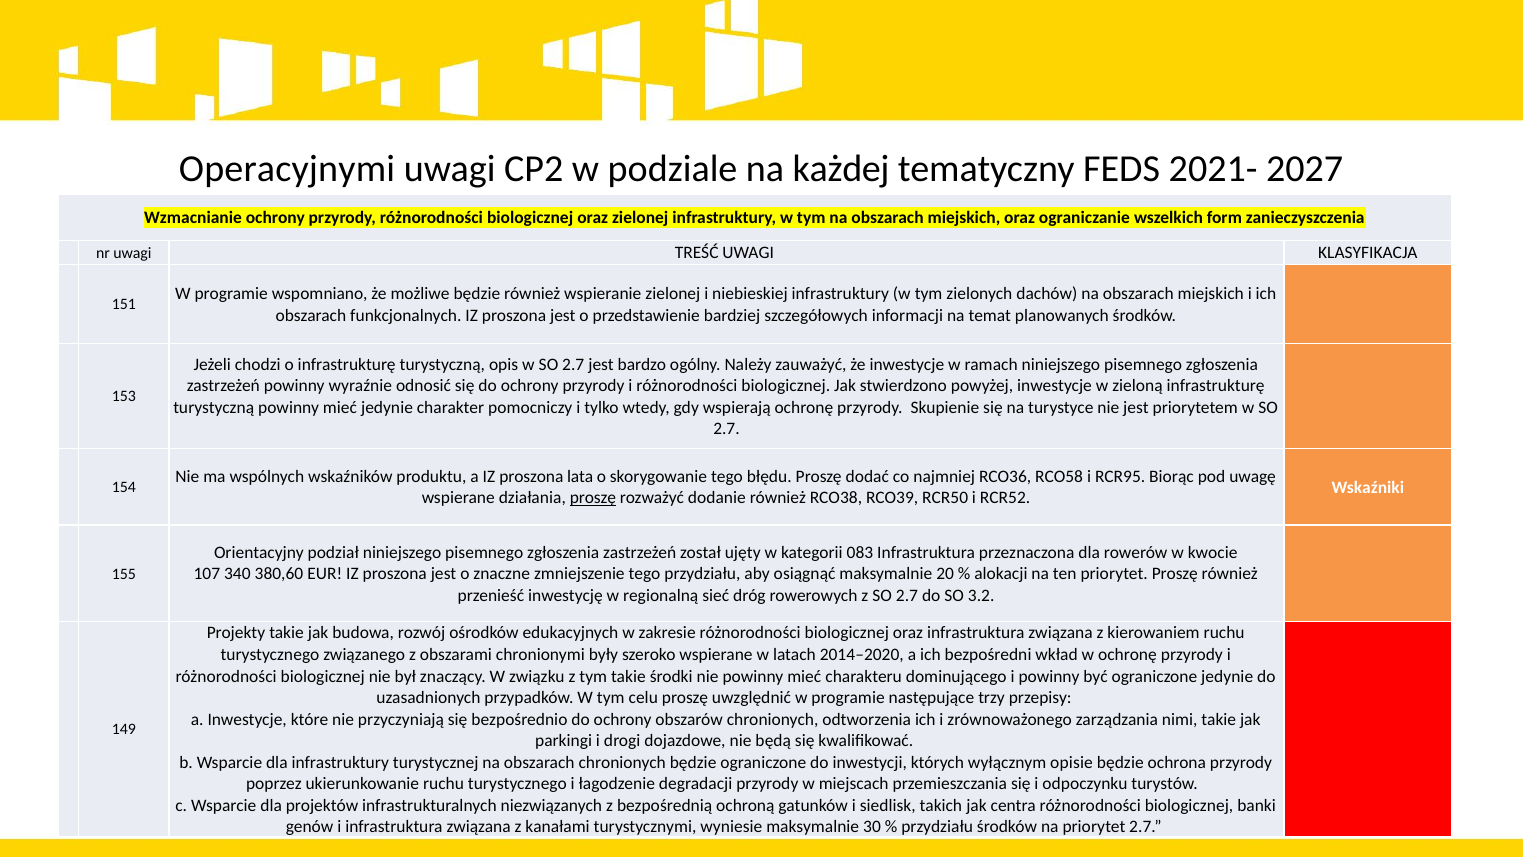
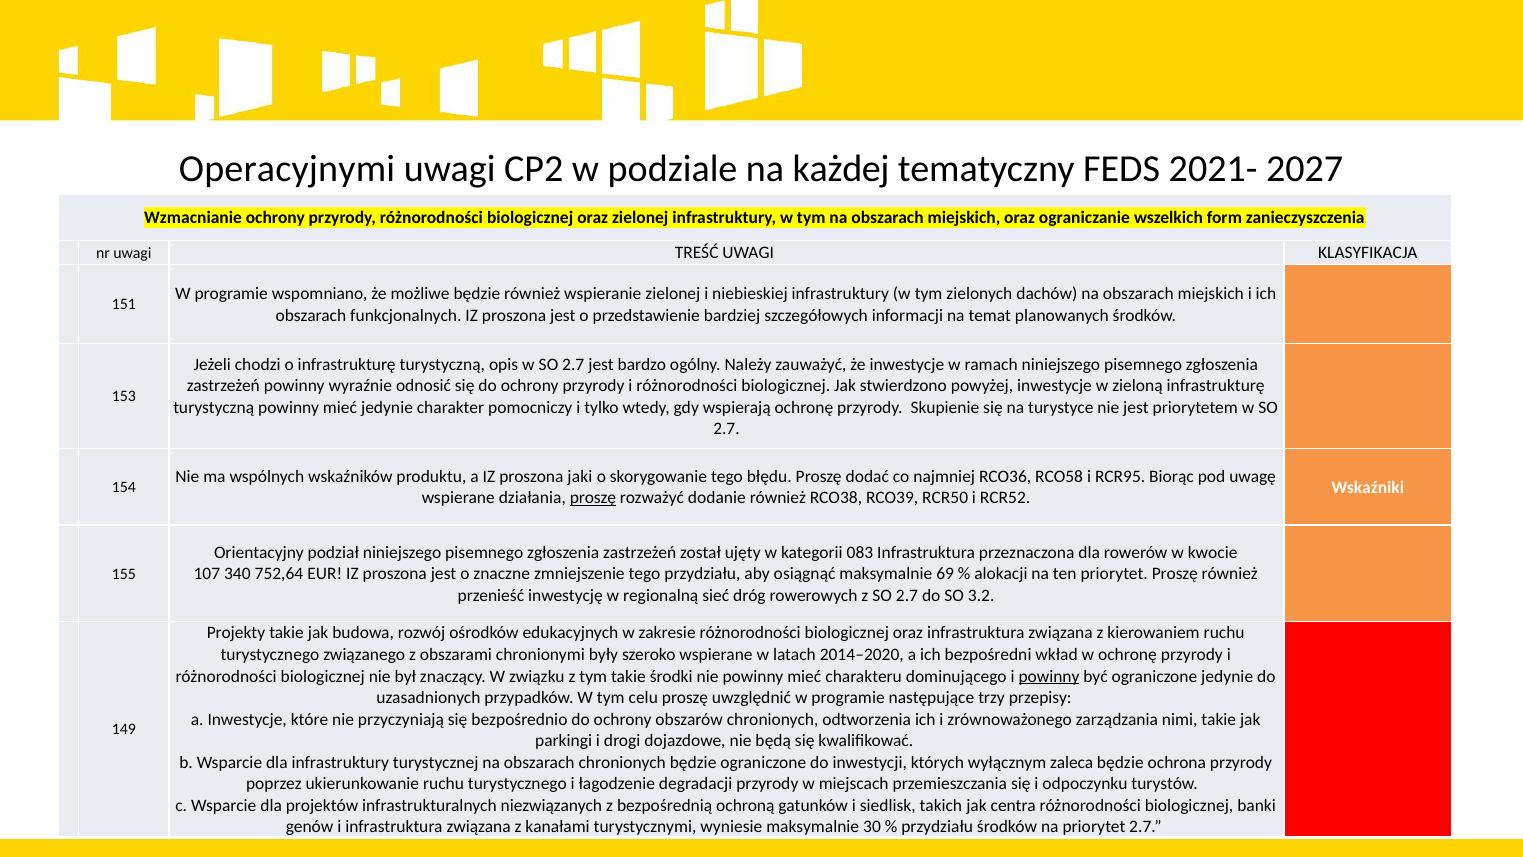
lata: lata -> jaki
380,60: 380,60 -> 752,64
20: 20 -> 69
powinny at (1049, 676) underline: none -> present
opisie: opisie -> zaleca
